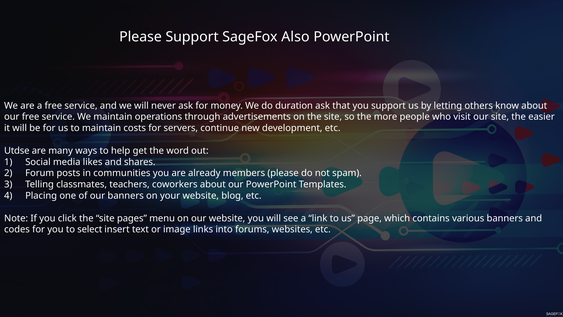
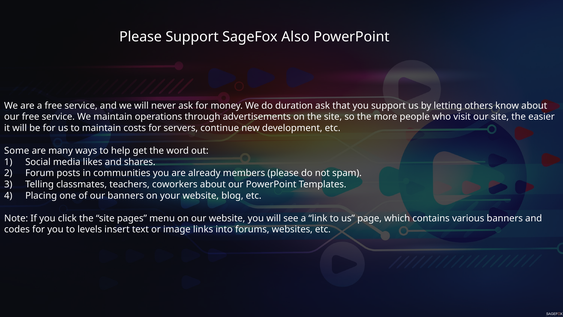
Utdse: Utdse -> Some
select: select -> levels
